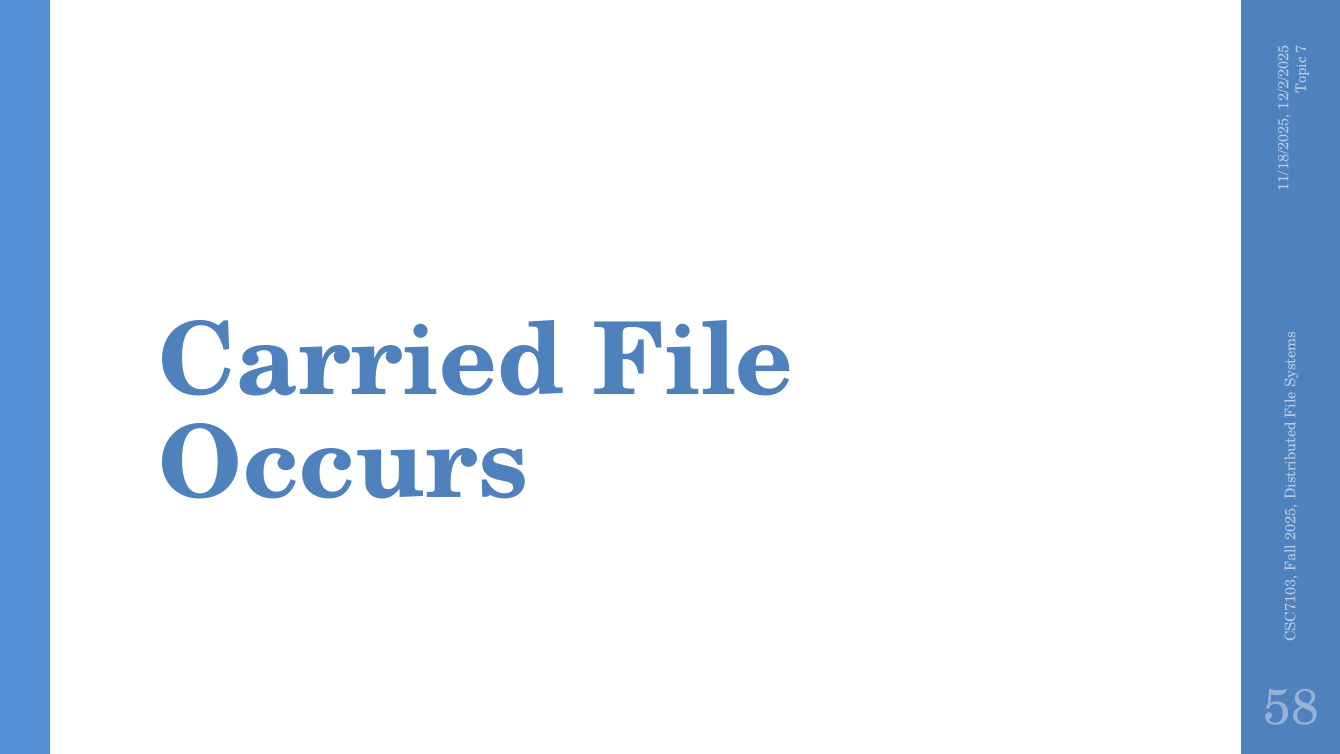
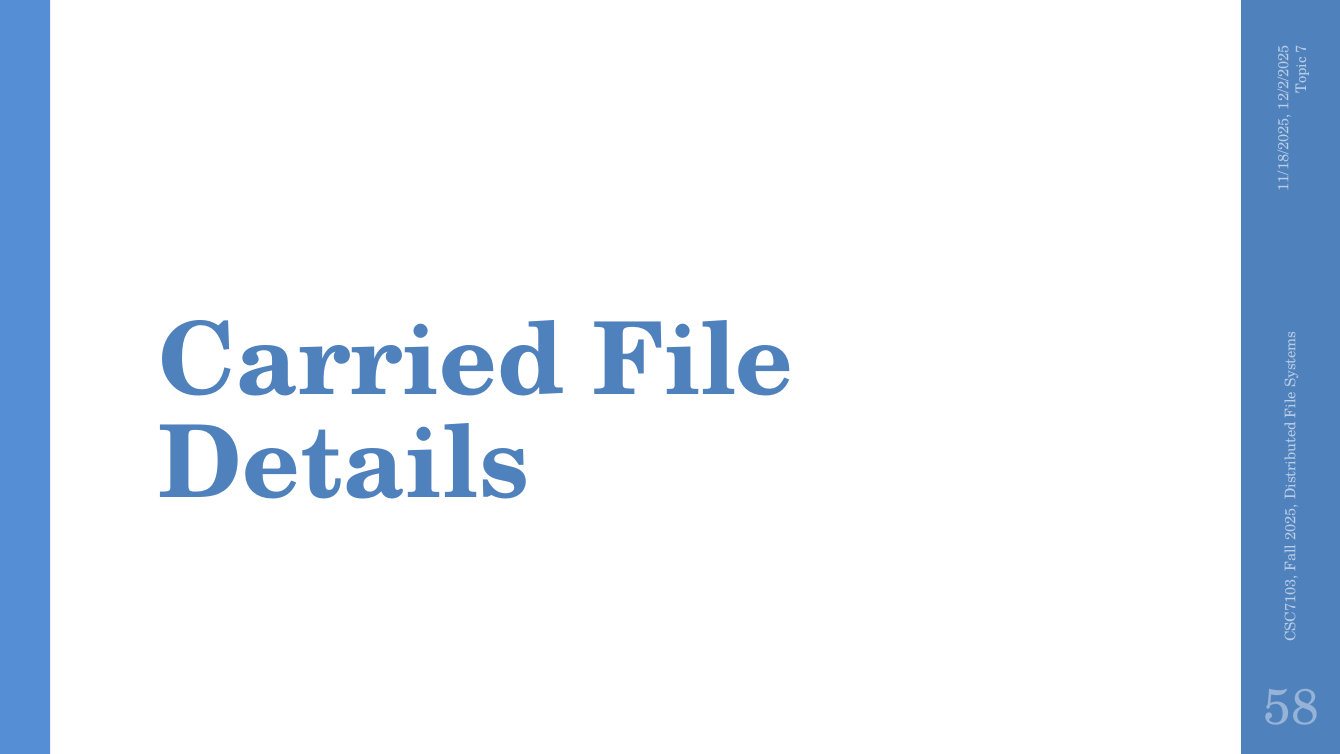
Occurs: Occurs -> Details
